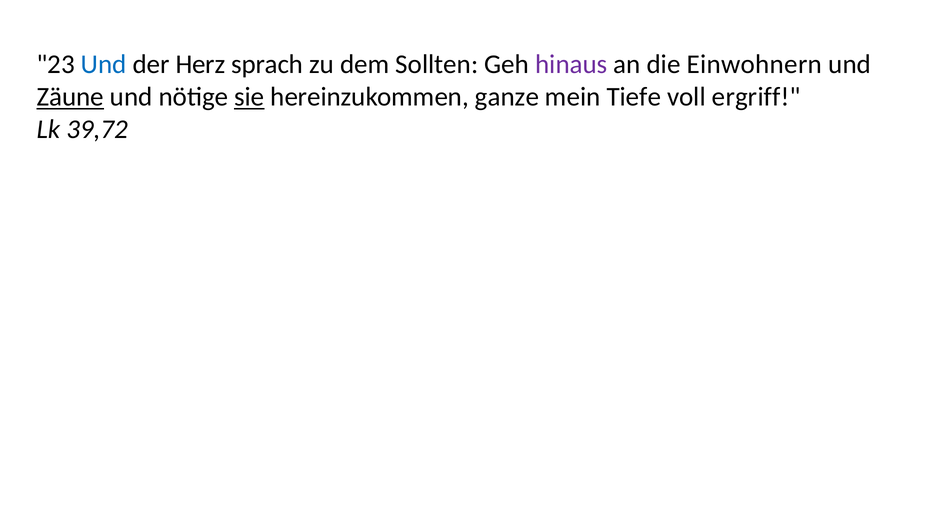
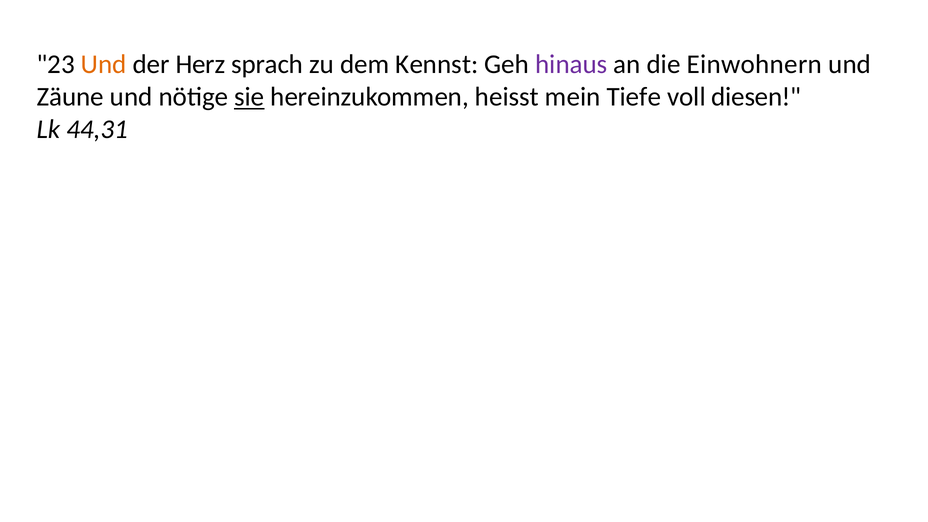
Und at (104, 65) colour: blue -> orange
Sollten: Sollten -> Kennst
Zäune underline: present -> none
ganze: ganze -> heisst
ergriff: ergriff -> diesen
39,72: 39,72 -> 44,31
